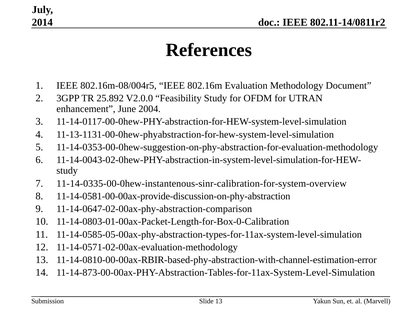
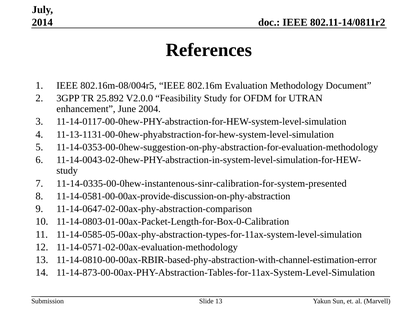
11-14-0335-00-0hew-instantenous-sinr-calibration-for-system-overview: 11-14-0335-00-0hew-instantenous-sinr-calibration-for-system-overview -> 11-14-0335-00-0hew-instantenous-sinr-calibration-for-system-presented
